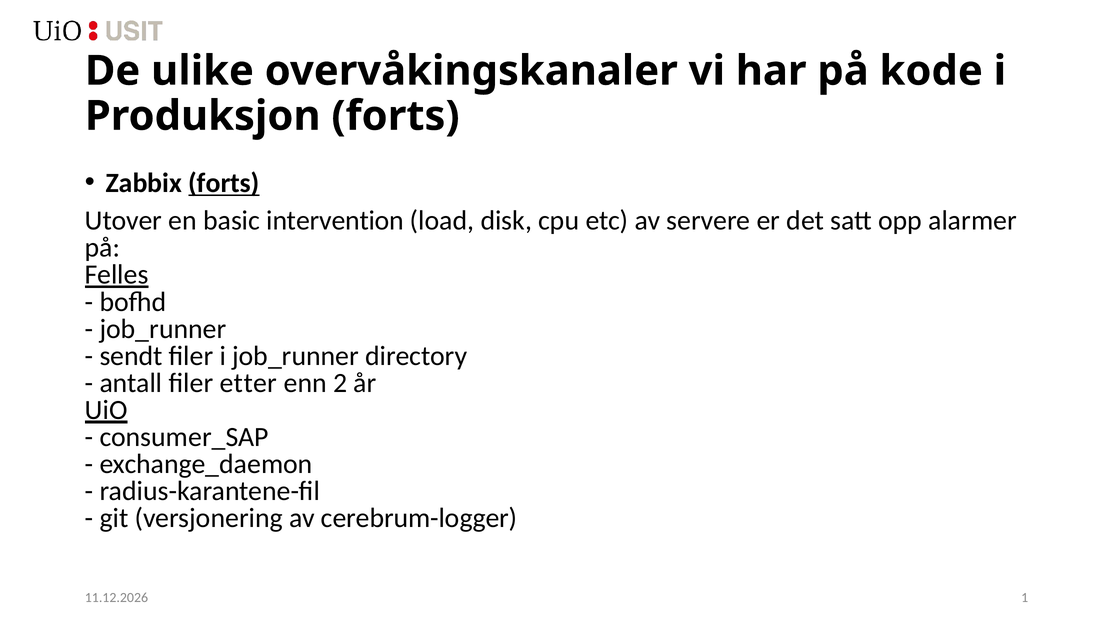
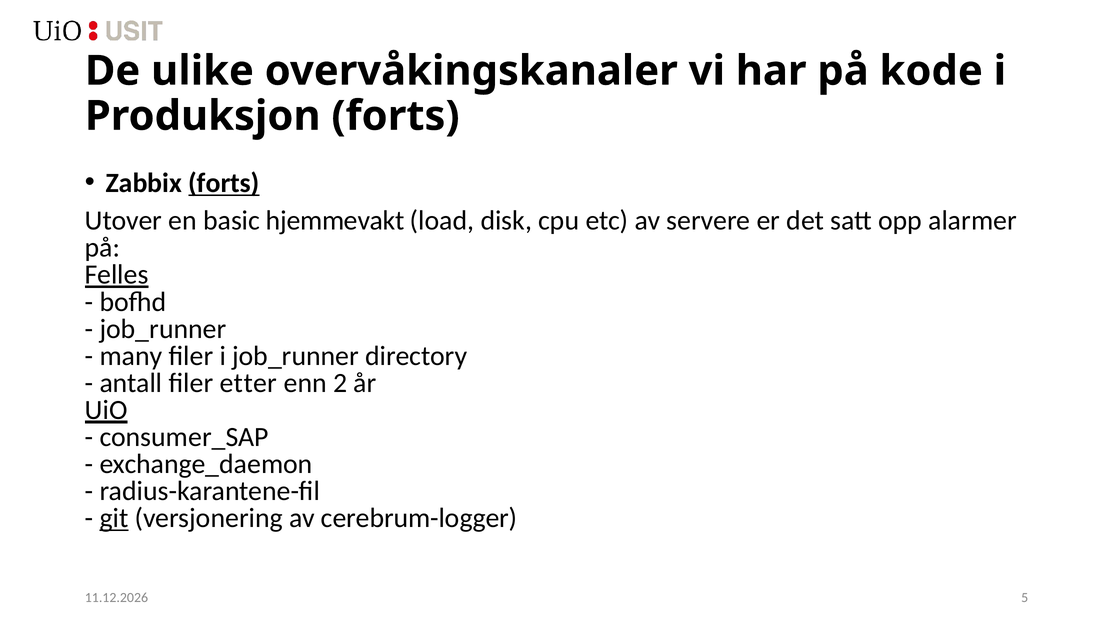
intervention: intervention -> hjemmevakt
sendt: sendt -> many
git underline: none -> present
1: 1 -> 5
